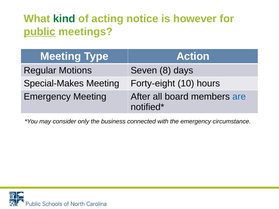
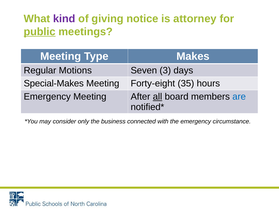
kind colour: green -> purple
acting: acting -> giving
however: however -> attorney
Action: Action -> Makes
8: 8 -> 3
10: 10 -> 35
all underline: none -> present
